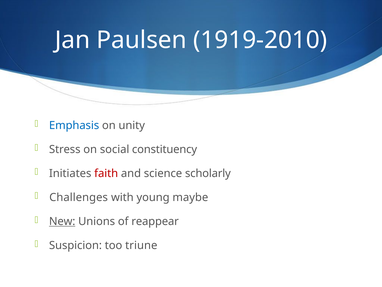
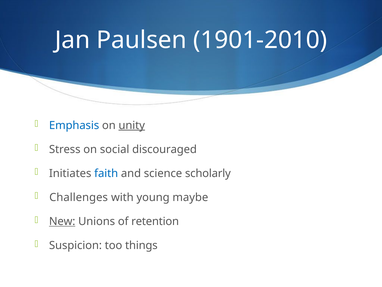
1919-2010: 1919-2010 -> 1901-2010
unity underline: none -> present
constituency: constituency -> discouraged
faith colour: red -> blue
reappear: reappear -> retention
triune: triune -> things
